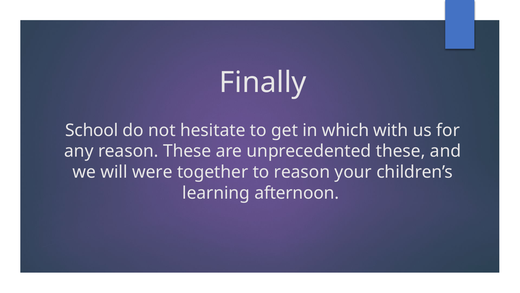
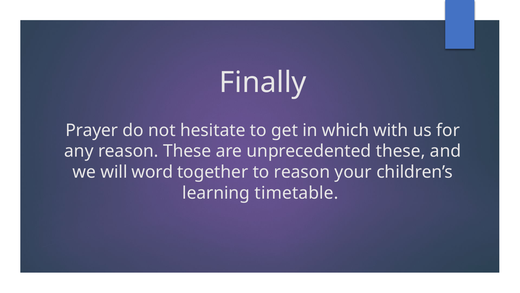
School: School -> Prayer
were: were -> word
afternoon: afternoon -> timetable
